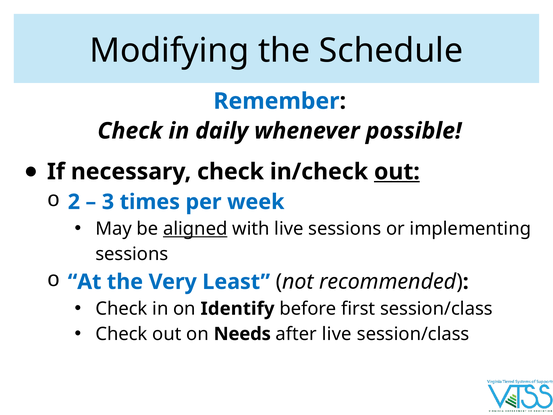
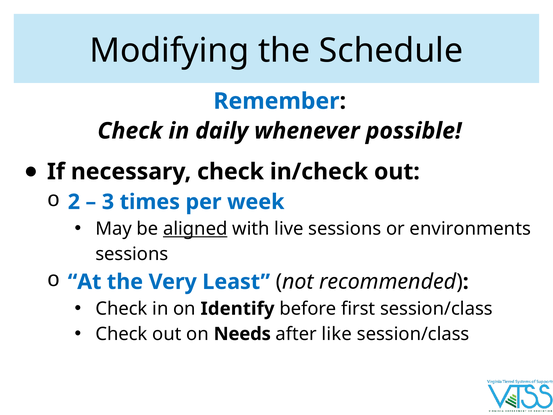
out at (397, 172) underline: present -> none
implementing: implementing -> environments
after live: live -> like
